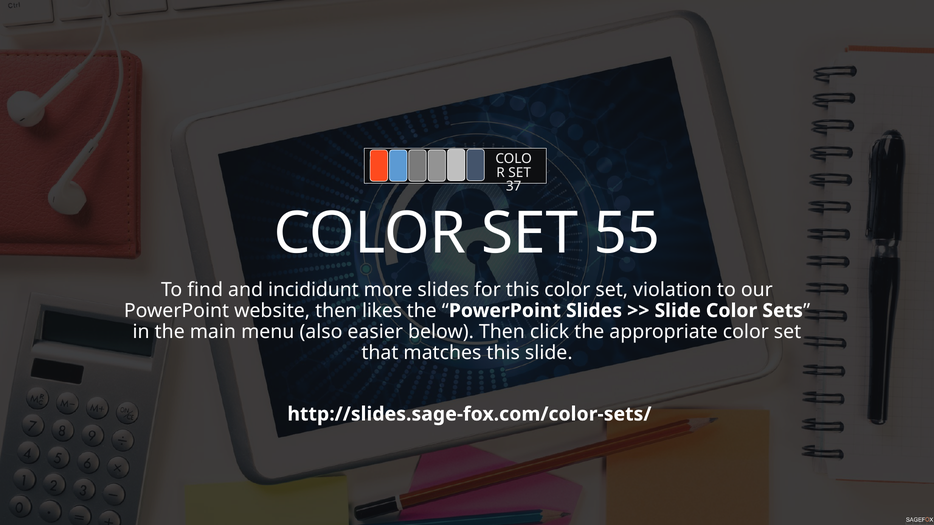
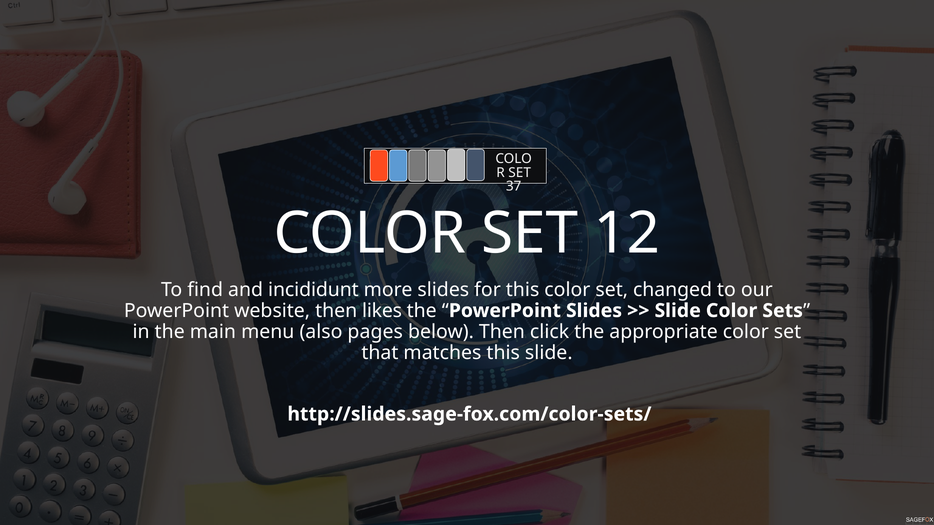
55: 55 -> 12
violation: violation -> changed
easier: easier -> pages
